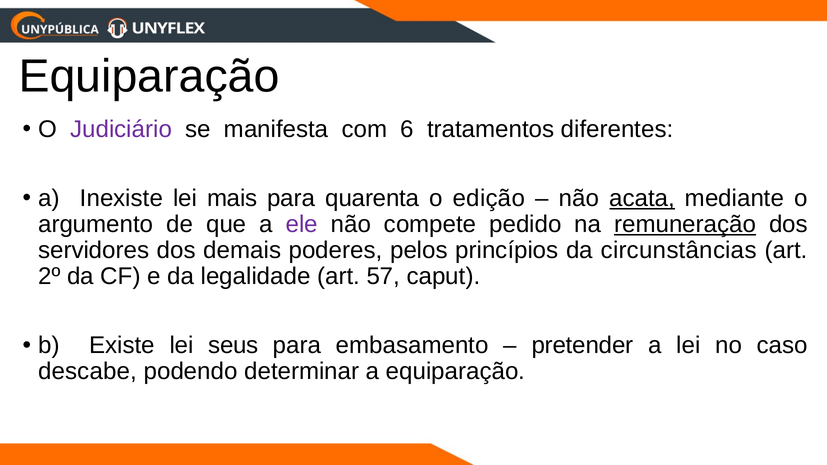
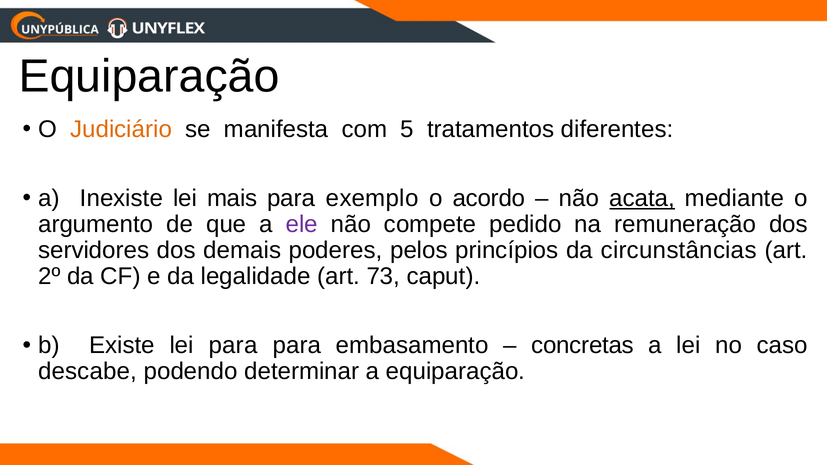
Judiciário colour: purple -> orange
6: 6 -> 5
quarenta: quarenta -> exemplo
edição: edição -> acordo
remuneração underline: present -> none
57: 57 -> 73
lei seus: seus -> para
pretender: pretender -> concretas
